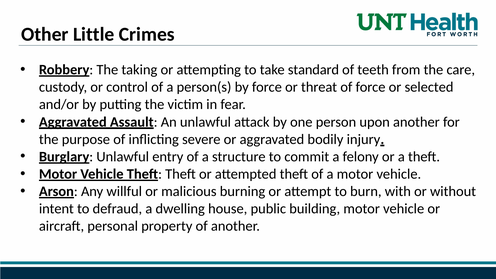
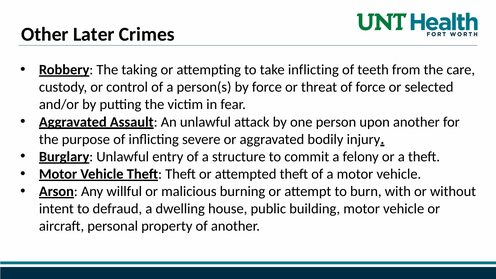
Little: Little -> Later
take standard: standard -> inflicting
